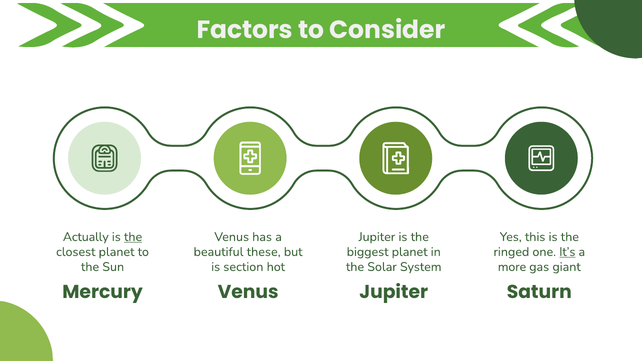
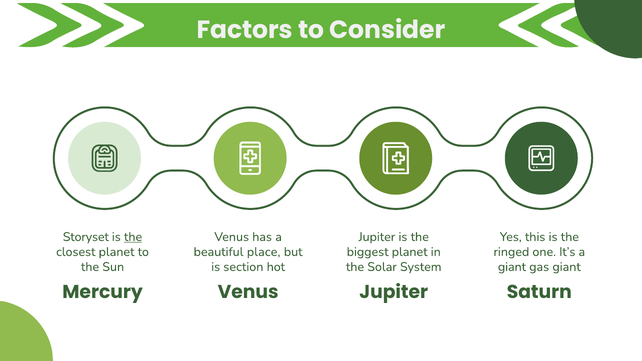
Actually: Actually -> Storyset
these: these -> place
It’s underline: present -> none
more at (512, 267): more -> giant
